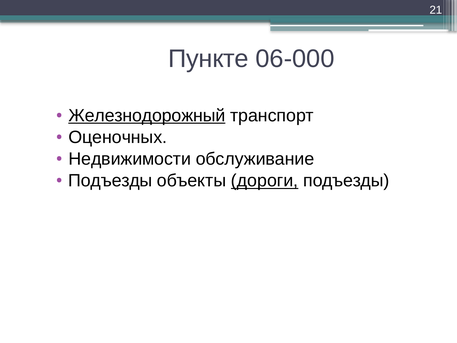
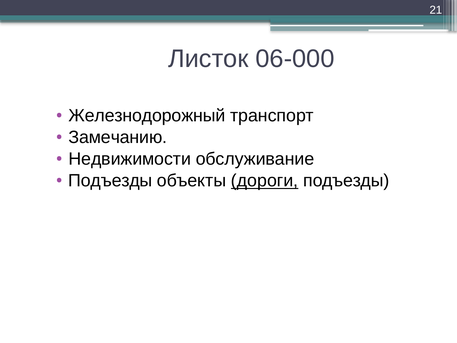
Пункте: Пункте -> Листок
Железнодорожный underline: present -> none
Оценочных: Оценочных -> Замечанию
